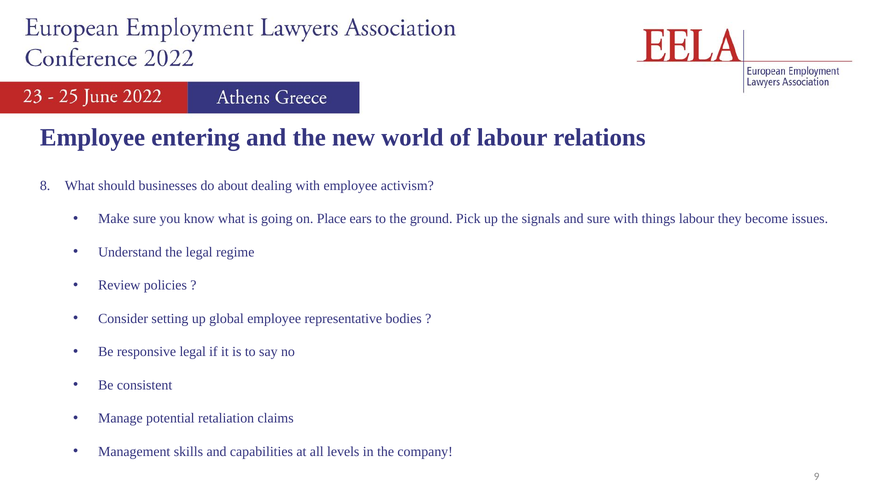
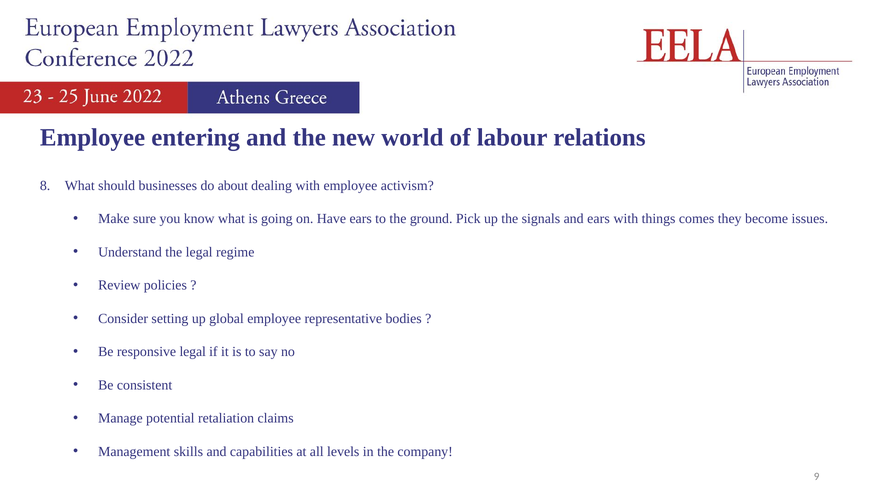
Place: Place -> Have
and sure: sure -> ears
things labour: labour -> comes
